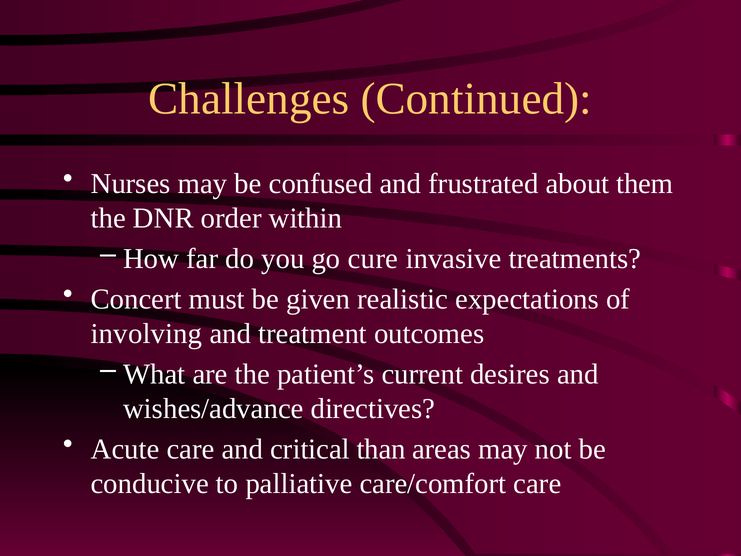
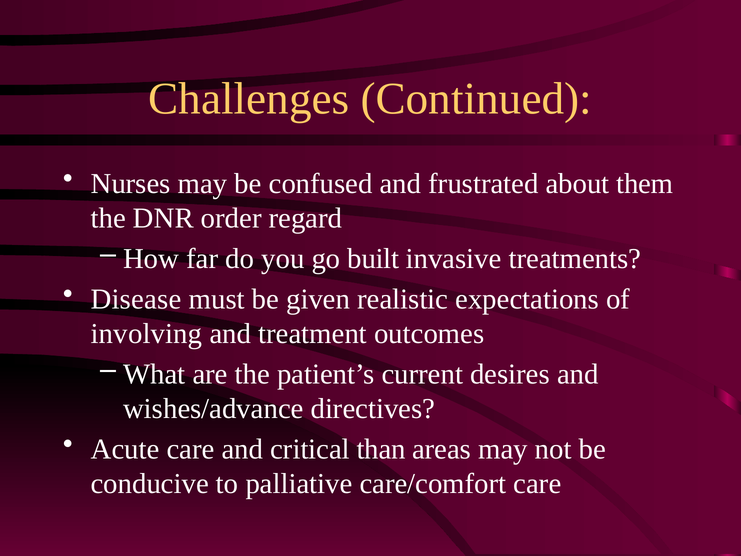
within: within -> regard
cure: cure -> built
Concert: Concert -> Disease
